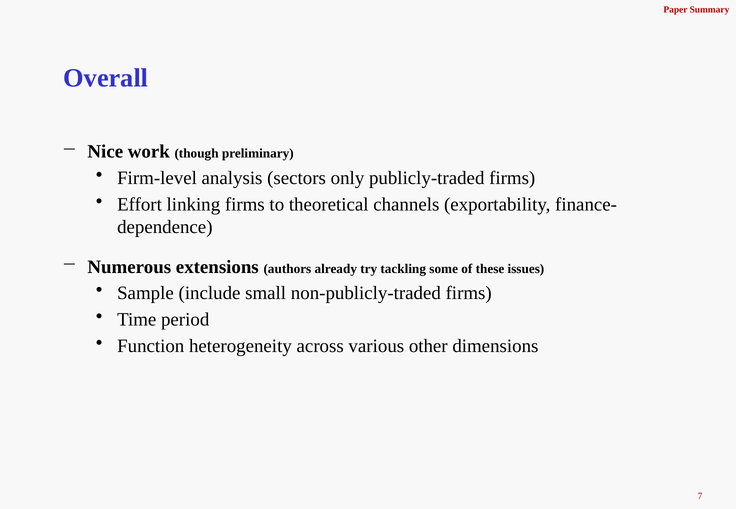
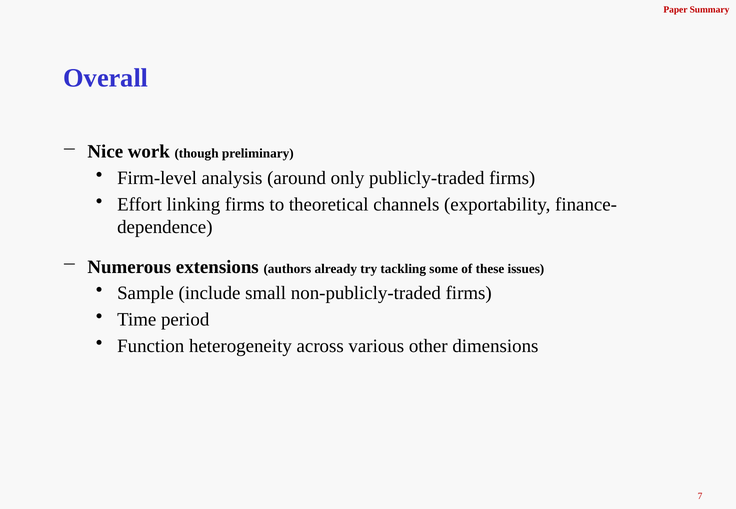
sectors: sectors -> around
